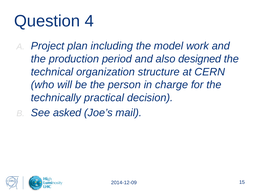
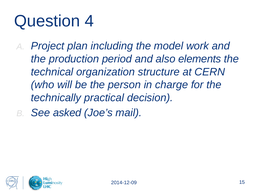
designed: designed -> elements
